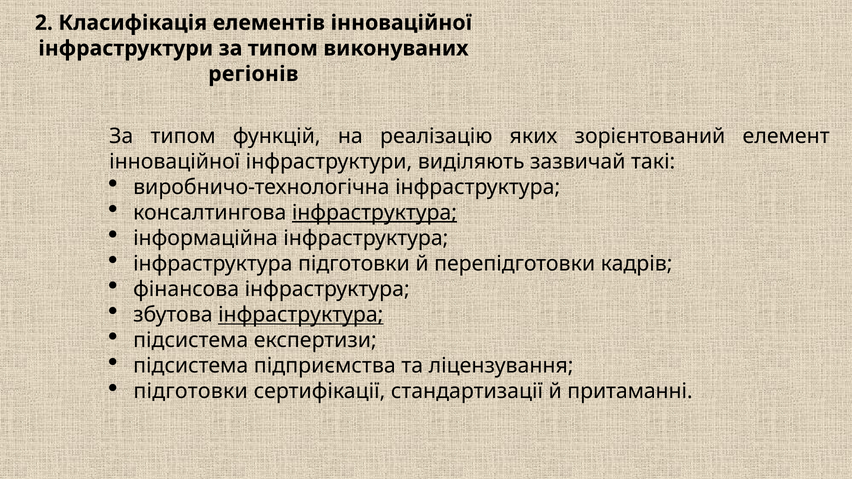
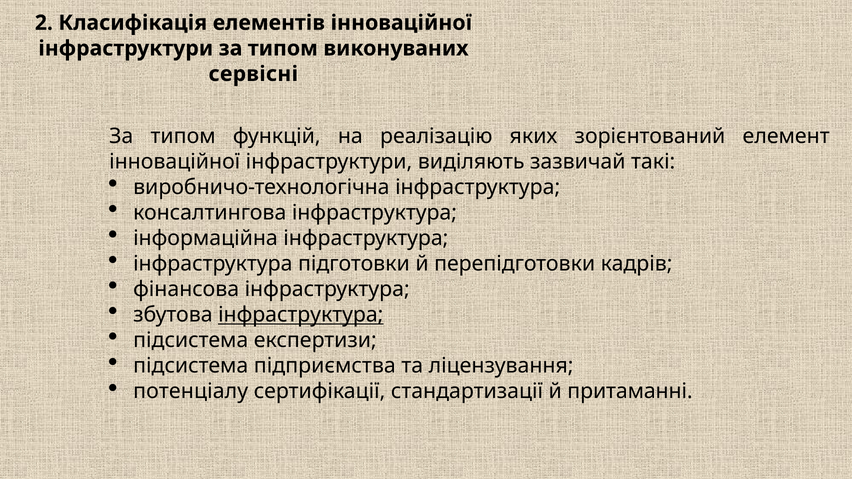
регіонів: регіонів -> сервісні
інфраструктура at (374, 213) underline: present -> none
підготовки at (191, 392): підготовки -> потенціалу
